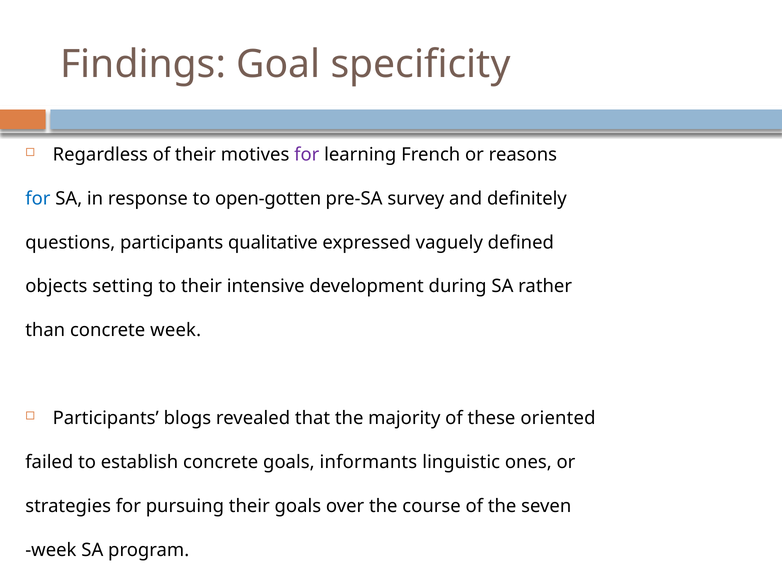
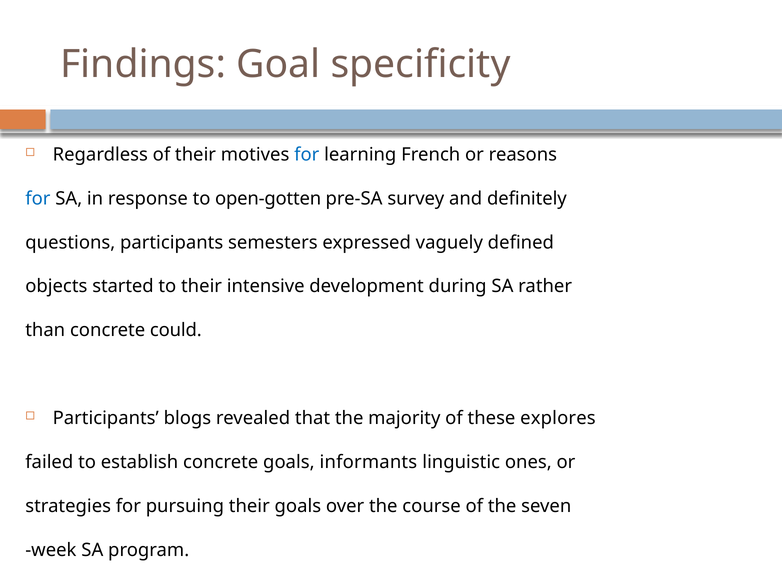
for at (307, 154) colour: purple -> blue
qualitative: qualitative -> semesters
setting: setting -> started
concrete week: week -> could
oriented: oriented -> explores
